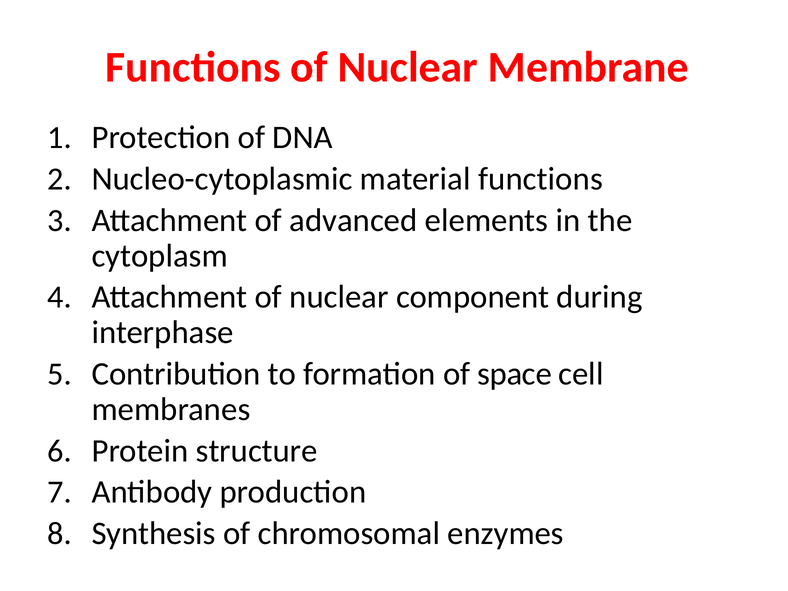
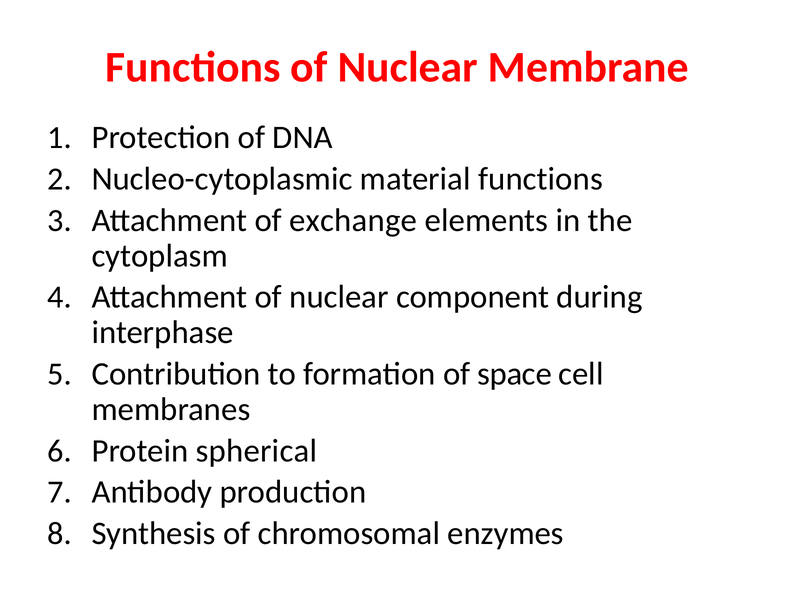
advanced: advanced -> exchange
structure: structure -> spherical
